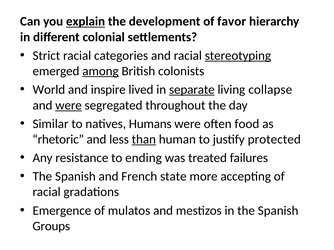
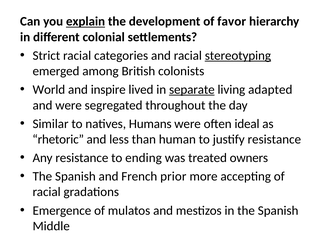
among underline: present -> none
collapse: collapse -> adapted
were at (69, 105) underline: present -> none
food: food -> ideal
than underline: present -> none
justify protected: protected -> resistance
failures: failures -> owners
state: state -> prior
Groups: Groups -> Middle
